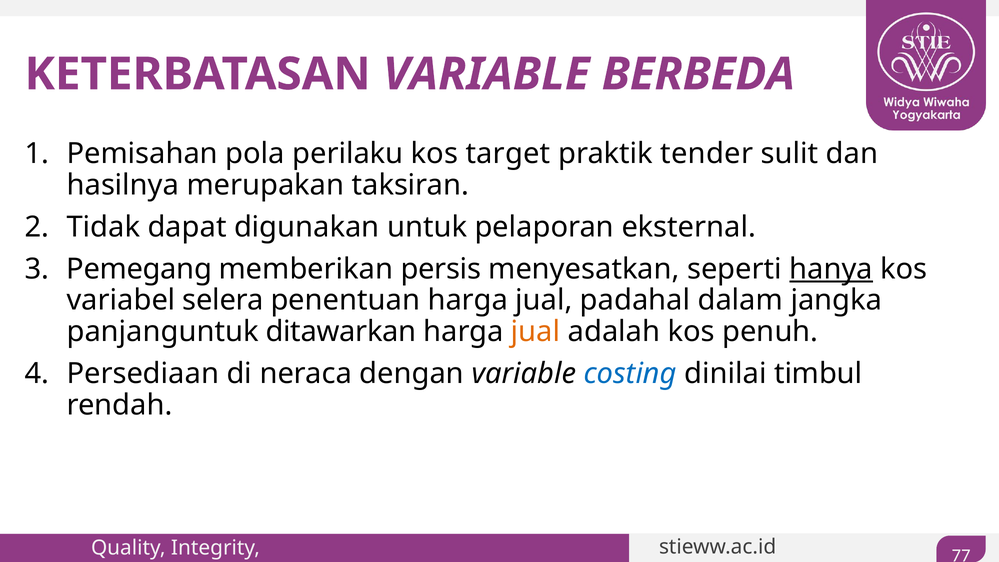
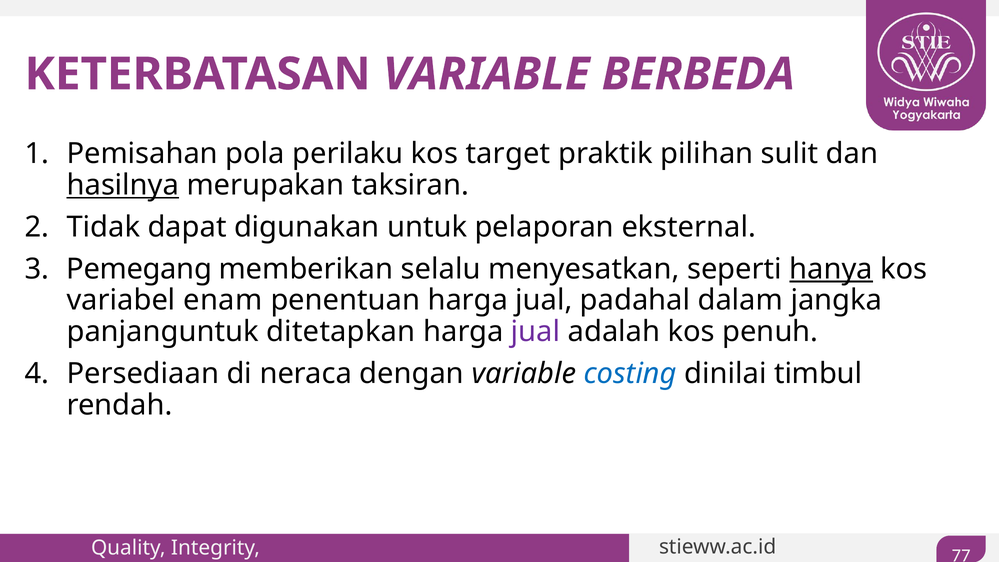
tender: tender -> pilihan
hasilnya underline: none -> present
persis: persis -> selalu
selera: selera -> enam
ditawarkan: ditawarkan -> ditetapkan
jual at (536, 332) colour: orange -> purple
